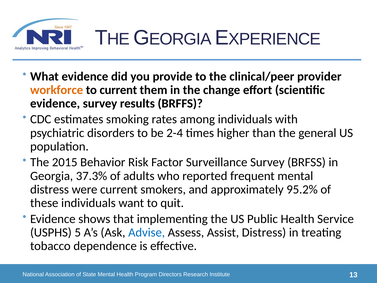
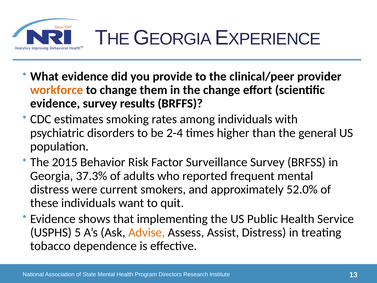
to current: current -> change
95.2%: 95.2% -> 52.0%
Advise colour: blue -> orange
